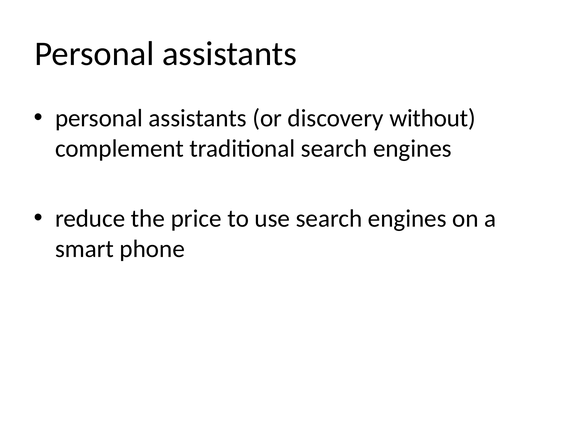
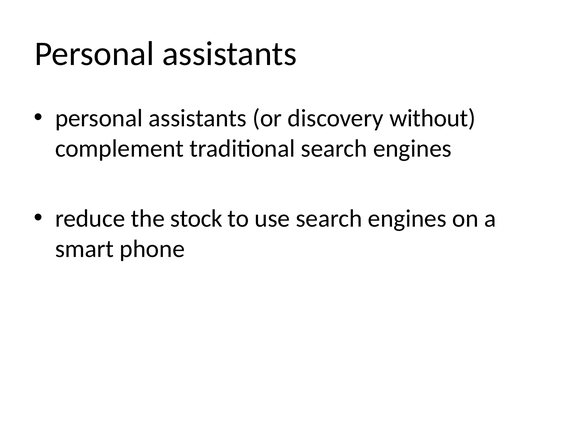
price: price -> stock
